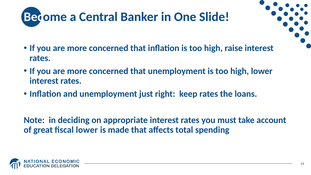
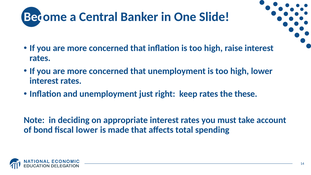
loans: loans -> these
great: great -> bond
